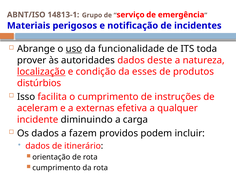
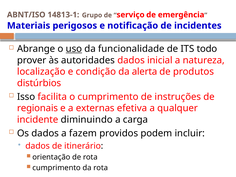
toda: toda -> todo
deste: deste -> inicial
localização underline: present -> none
esses: esses -> alerta
aceleram: aceleram -> regionais
